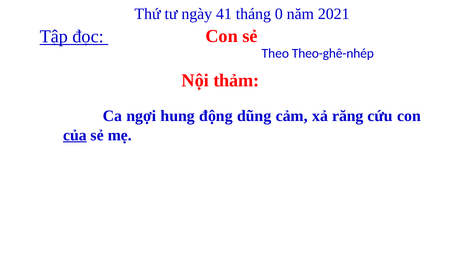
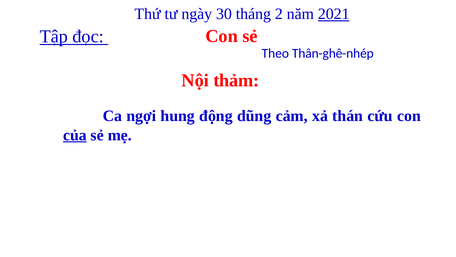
41: 41 -> 30
0: 0 -> 2
2021 underline: none -> present
Theo-ghê-nhép: Theo-ghê-nhép -> Thân-ghê-nhép
răng: răng -> thán
